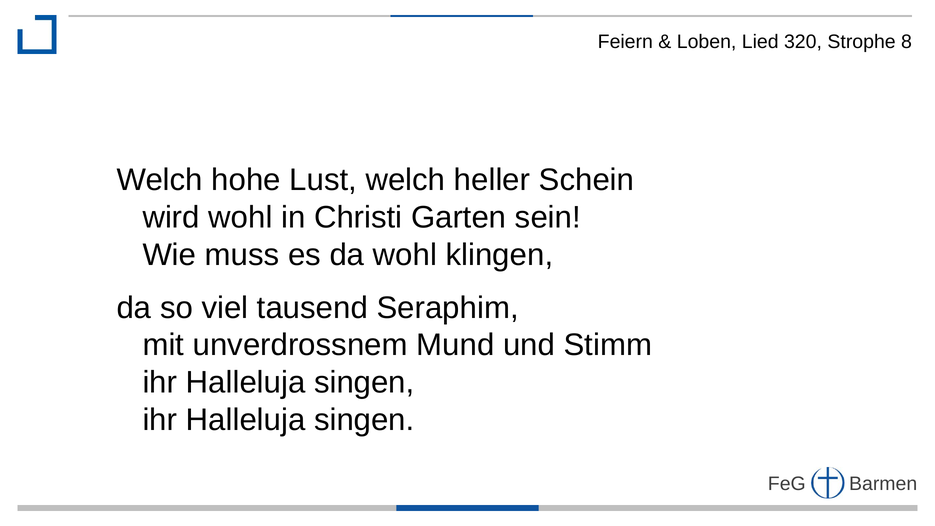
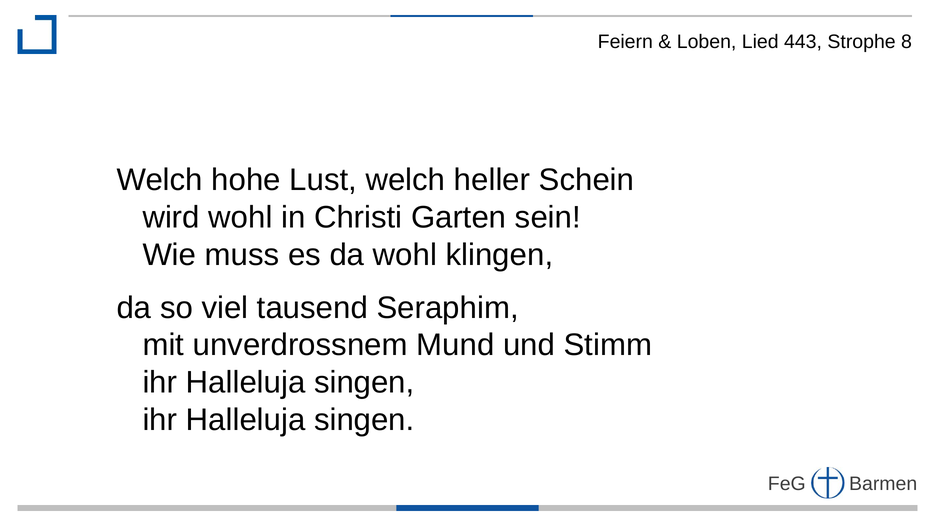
320: 320 -> 443
